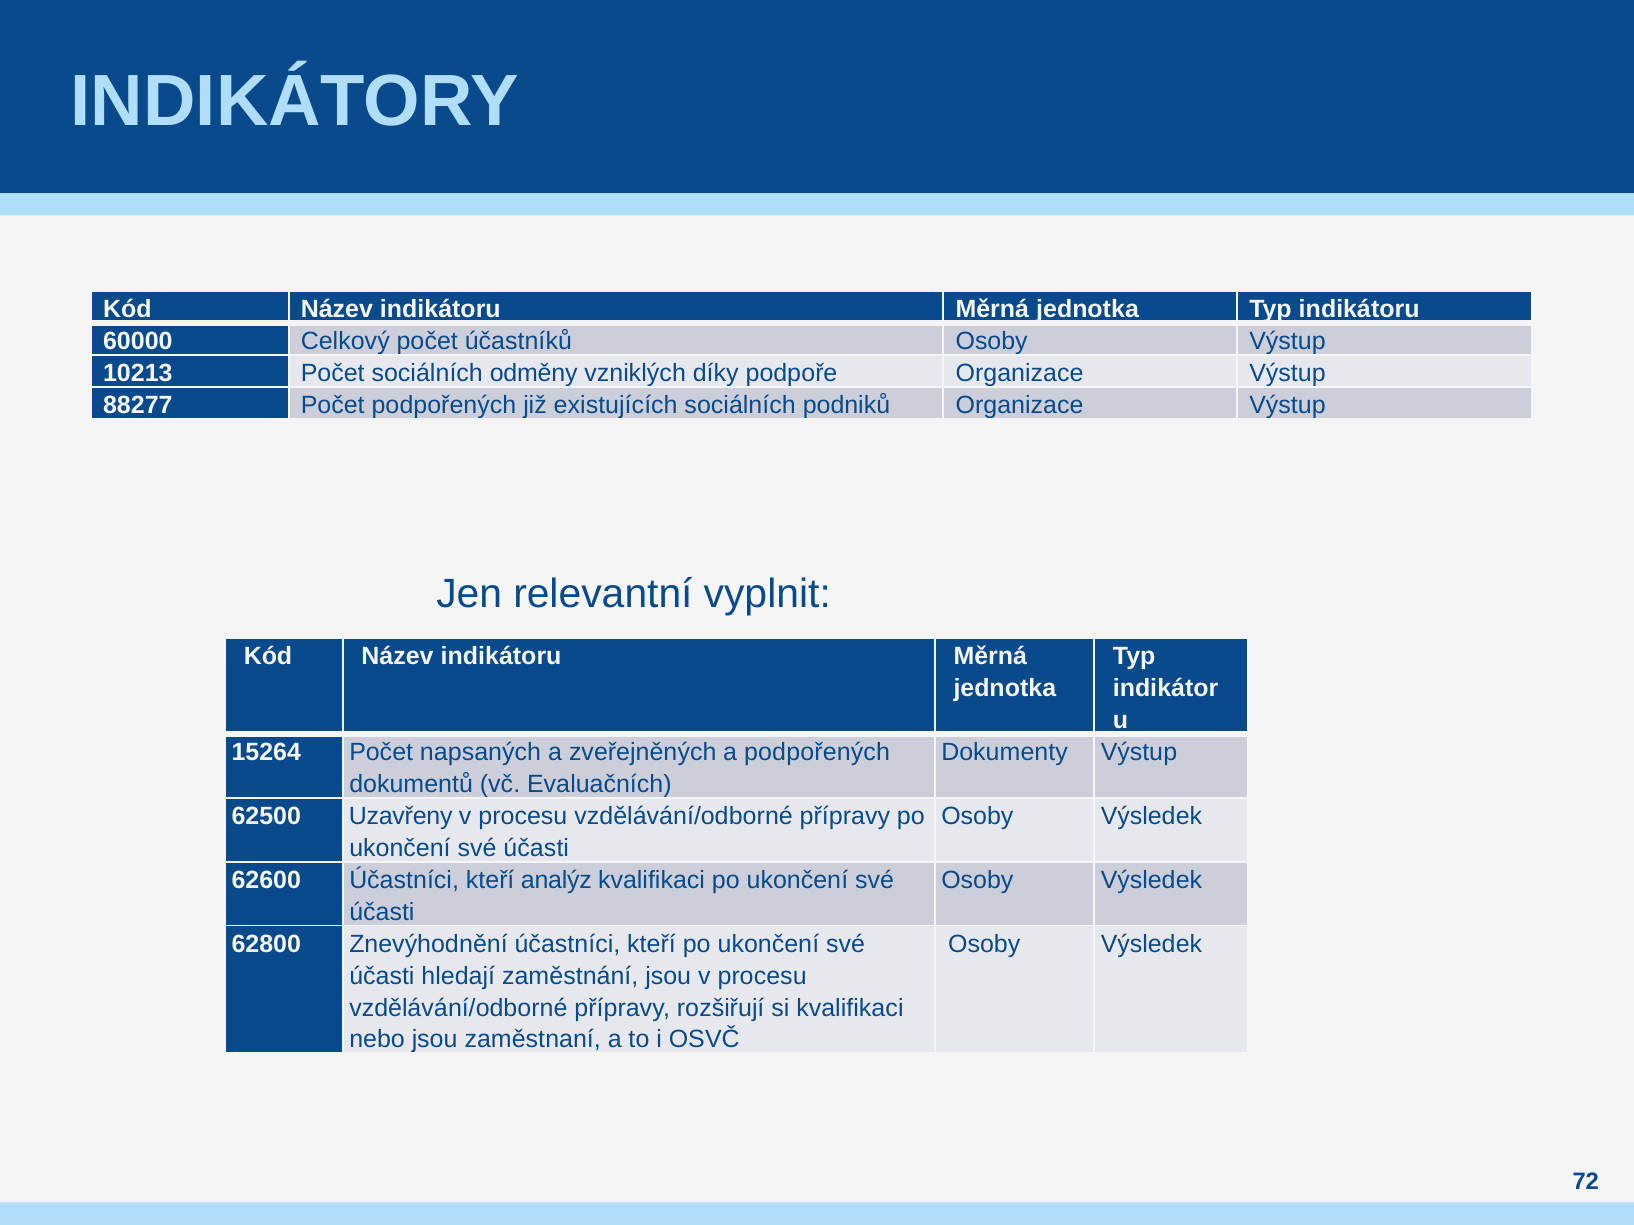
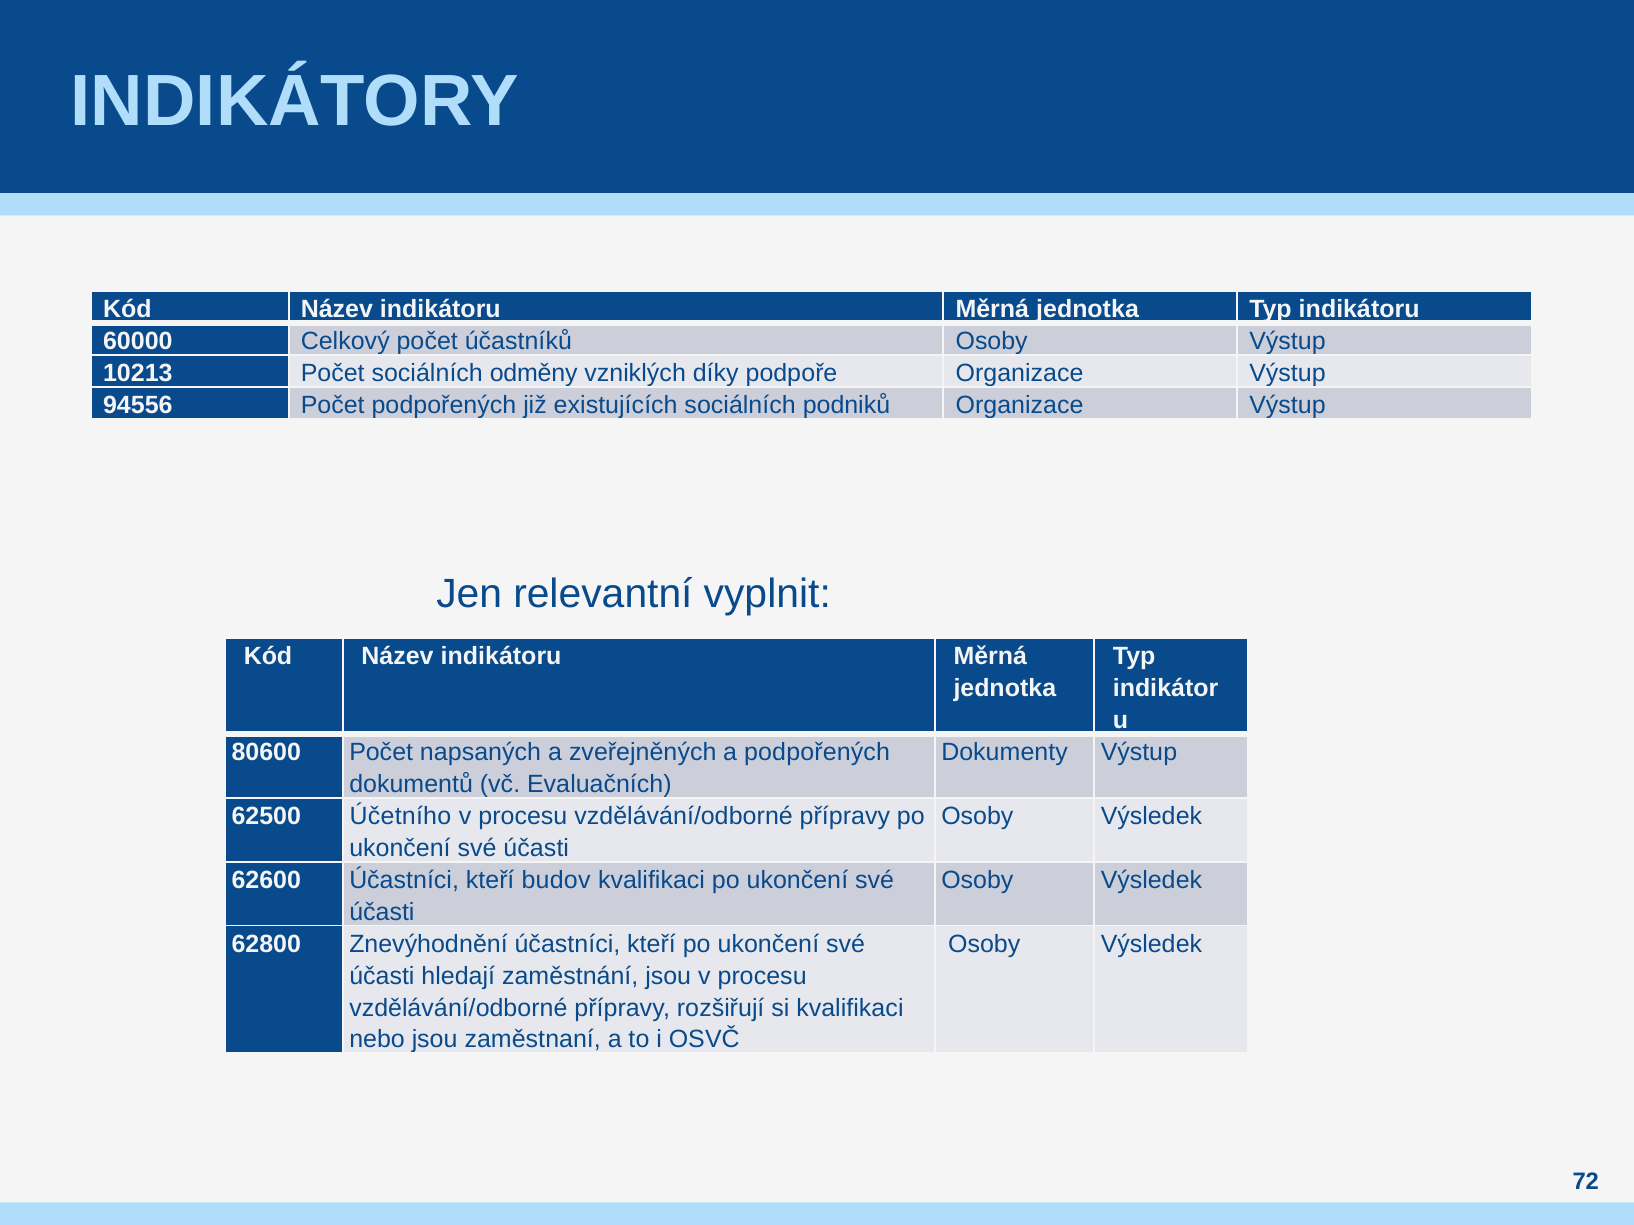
88277: 88277 -> 94556
15264: 15264 -> 80600
Uzavřeny: Uzavřeny -> Účetního
analýz: analýz -> budov
